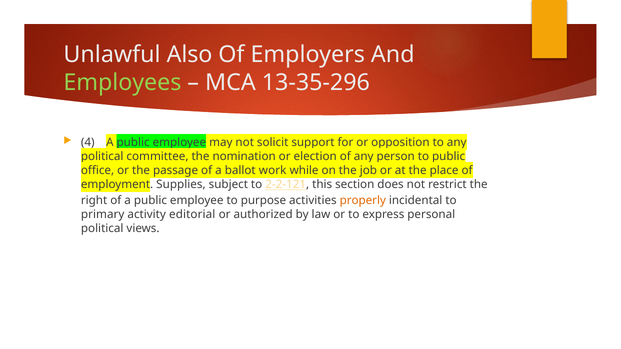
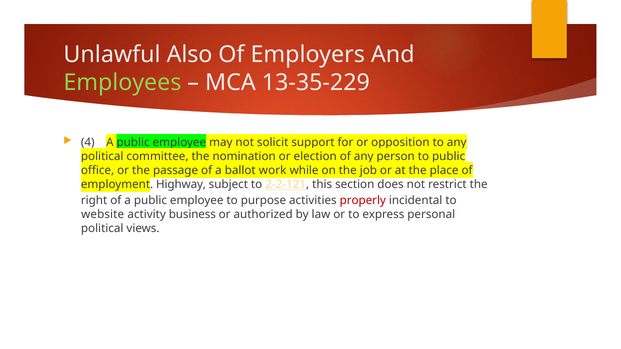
13-35-296: 13-35-296 -> 13-35-229
Supplies: Supplies -> Highway
properly colour: orange -> red
primary: primary -> website
editorial: editorial -> business
